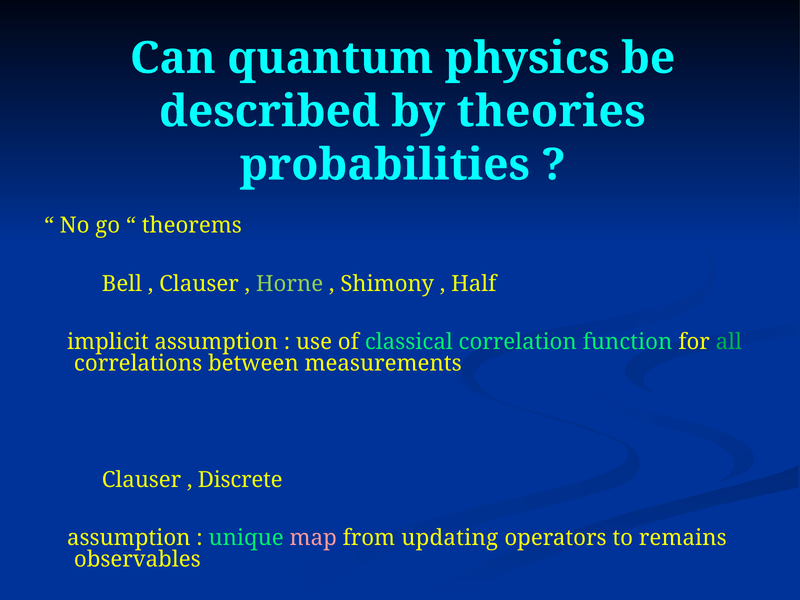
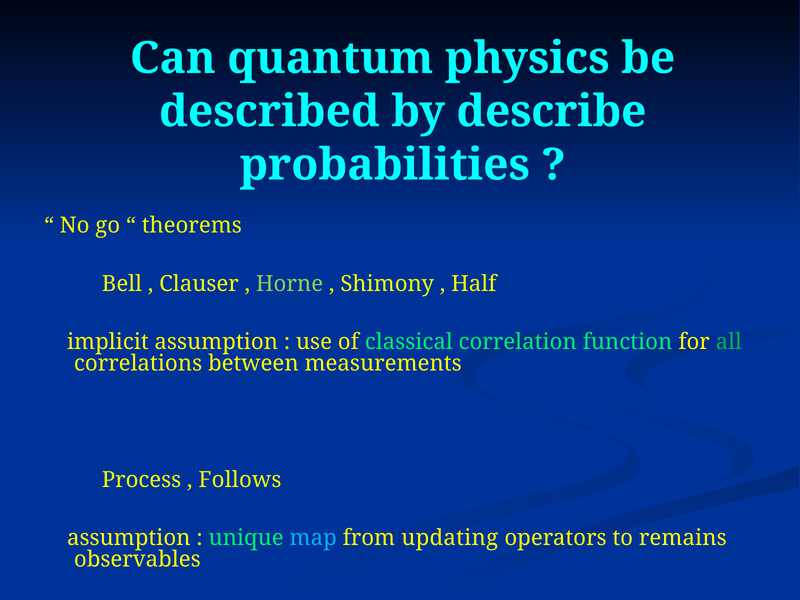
theories: theories -> describe
Clauser at (142, 480): Clauser -> Process
Discrete: Discrete -> Follows
map colour: pink -> light blue
